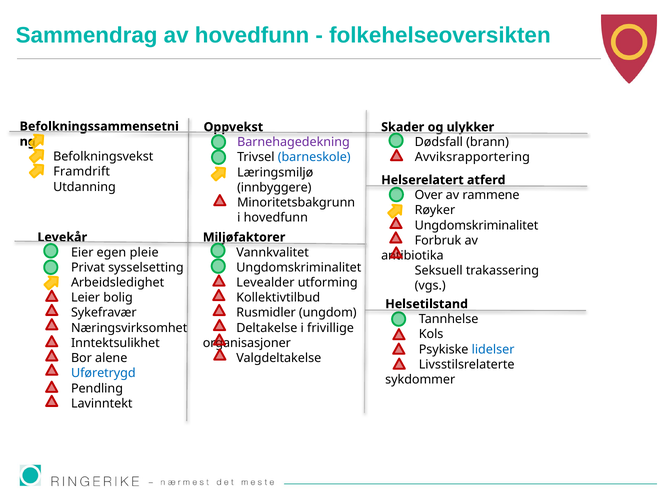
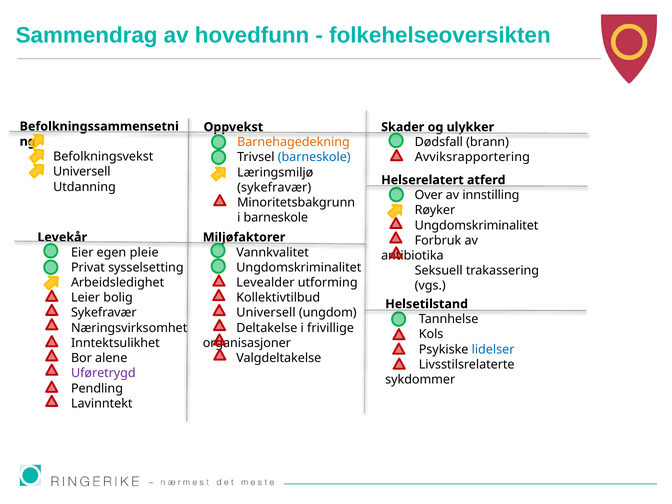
Barnehagedekning colour: purple -> orange
Framdrift at (82, 172): Framdrift -> Universell
innbyggere at (274, 187): innbyggere -> sykefravær
rammene: rammene -> innstilling
i hovedfunn: hovedfunn -> barneskole
Rusmidler at (266, 313): Rusmidler -> Universell
Uføretrygd colour: blue -> purple
